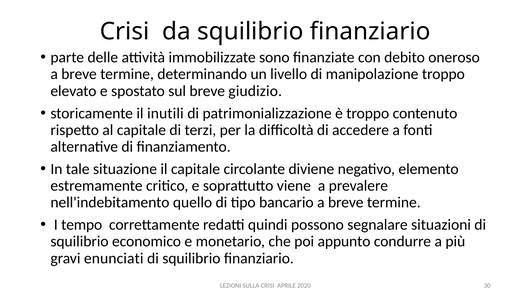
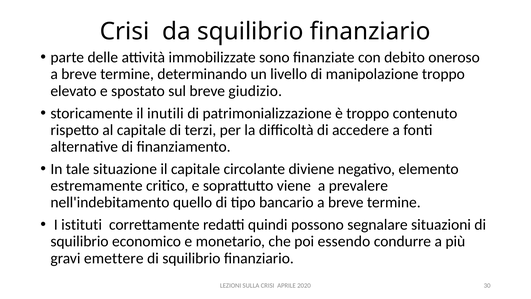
tempo: tempo -> istituti
appunto: appunto -> essendo
enunciati: enunciati -> emettere
